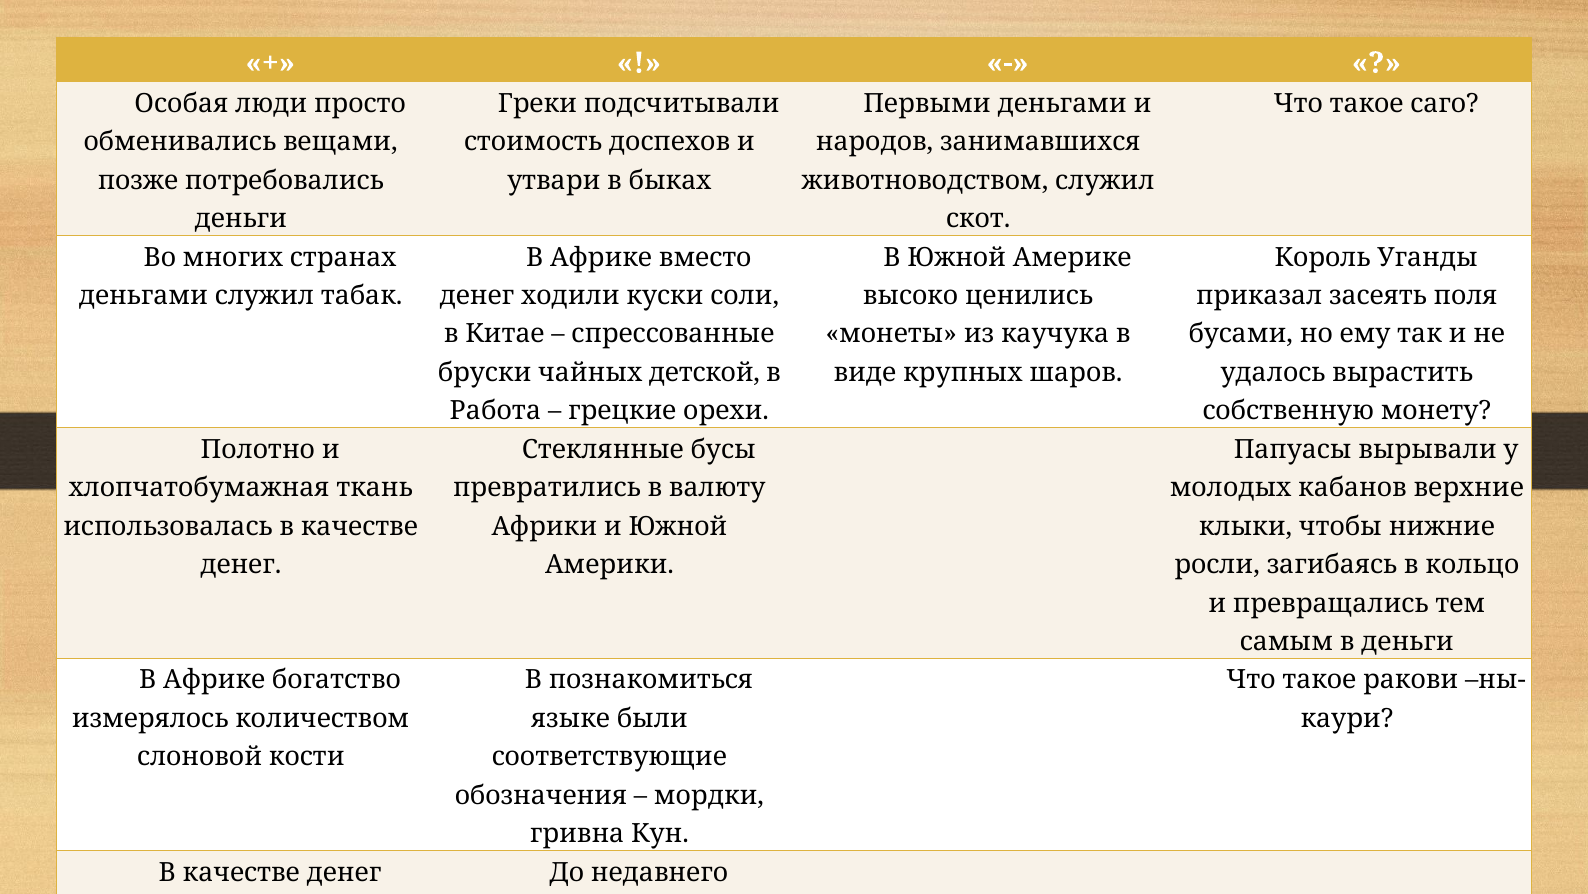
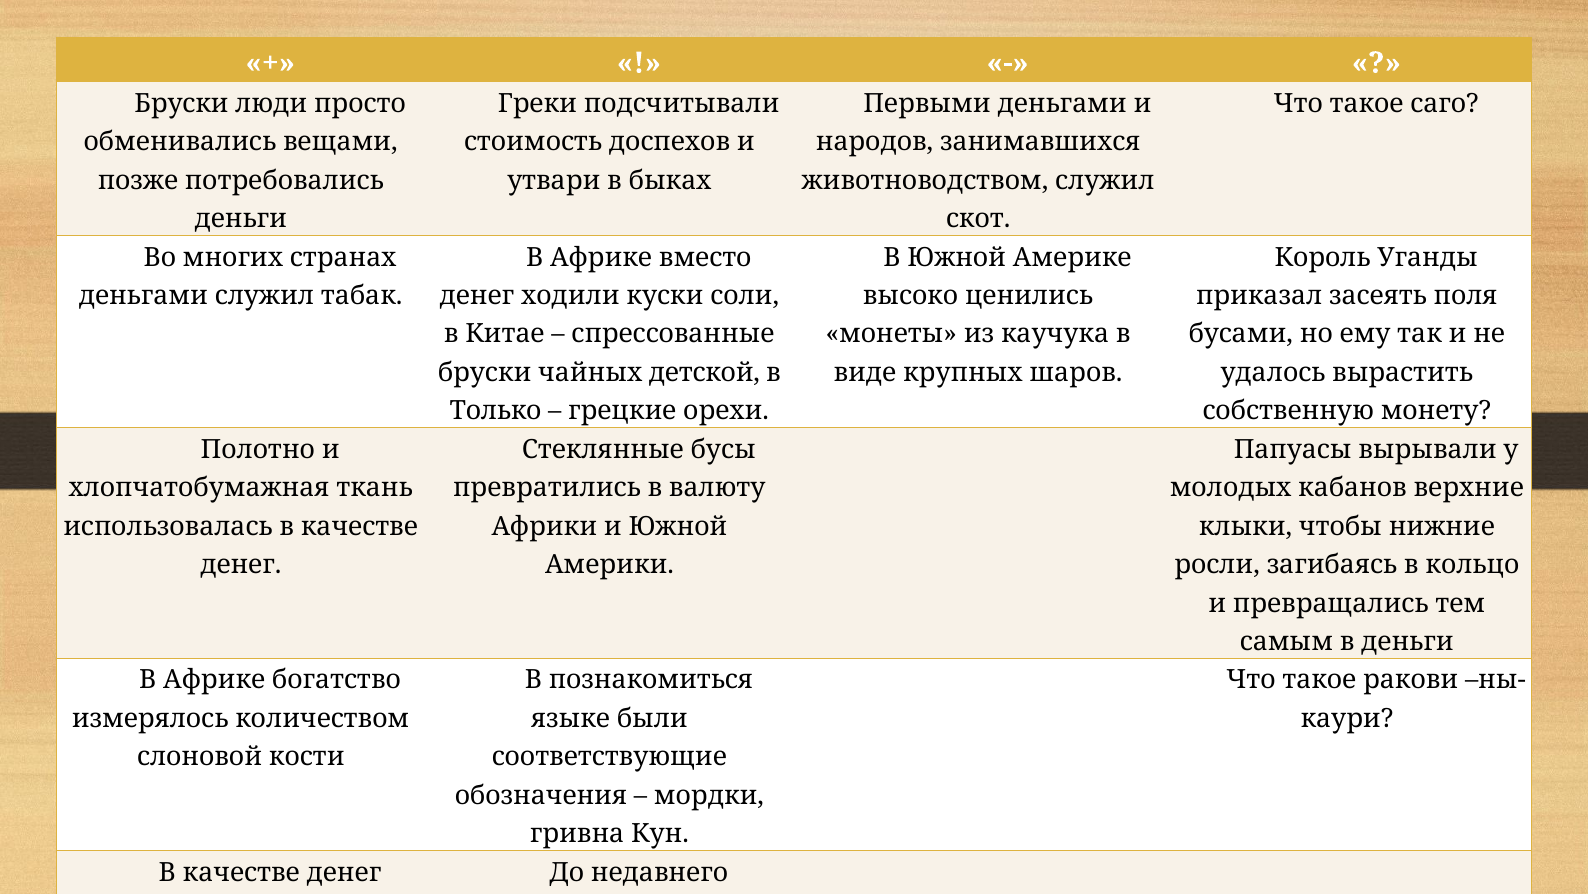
Особая at (181, 103): Особая -> Бруски
Работа: Работа -> Только
